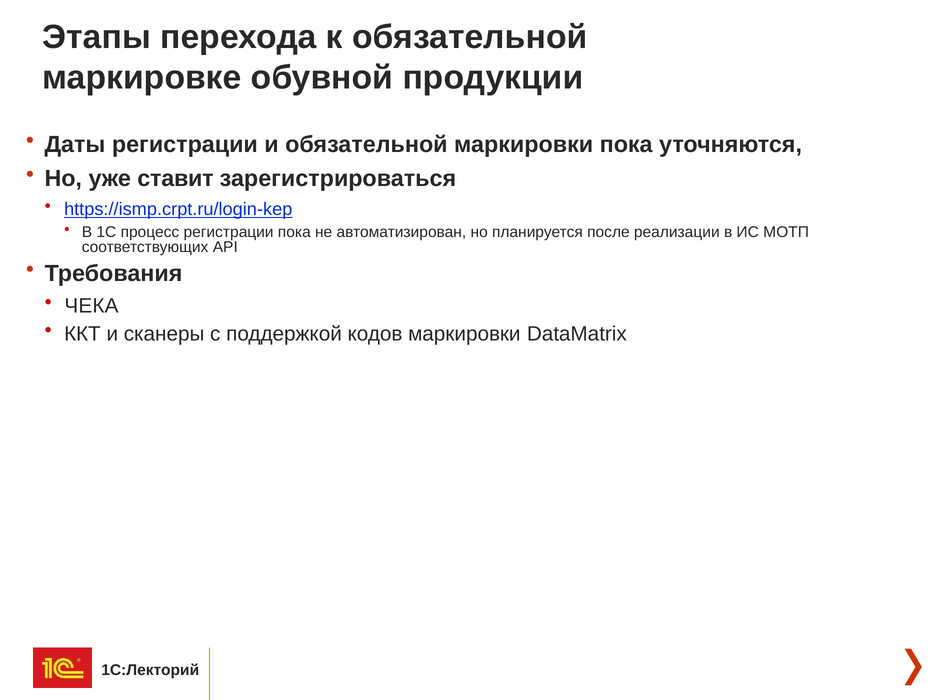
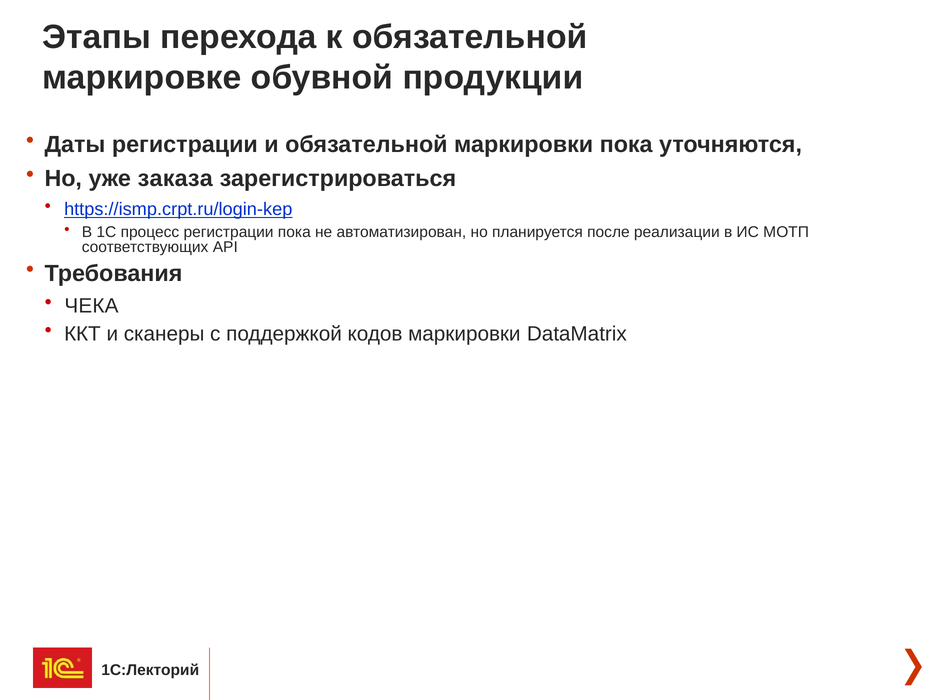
ставит: ставит -> заказа
